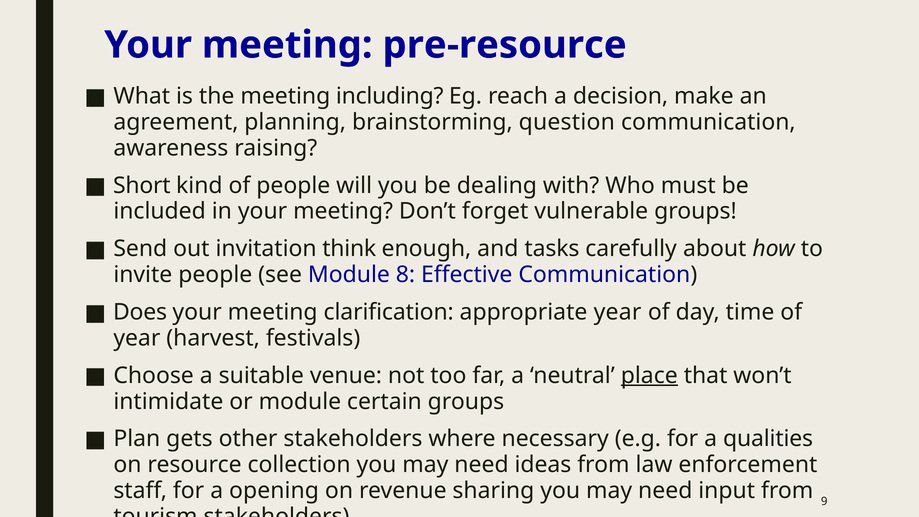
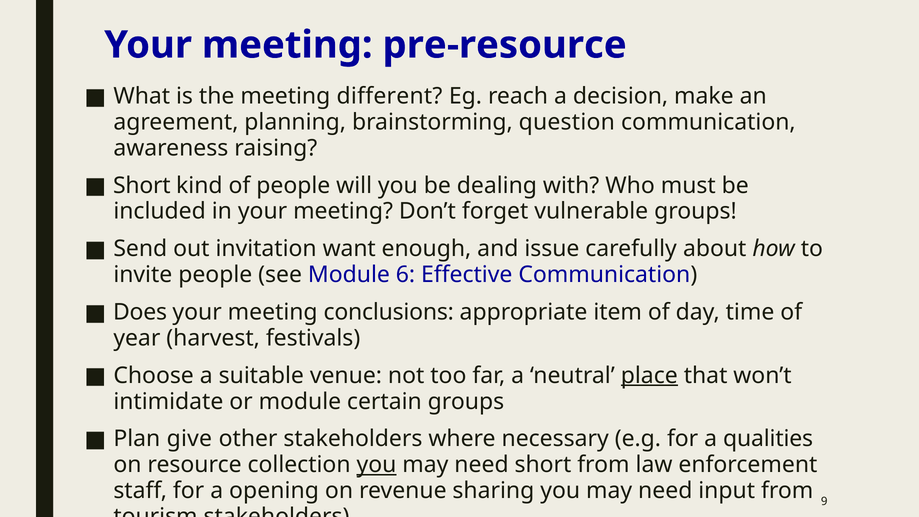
including: including -> different
think: think -> want
tasks: tasks -> issue
8: 8 -> 6
clarification: clarification -> conclusions
appropriate year: year -> item
gets: gets -> give
you at (377, 465) underline: none -> present
need ideas: ideas -> short
